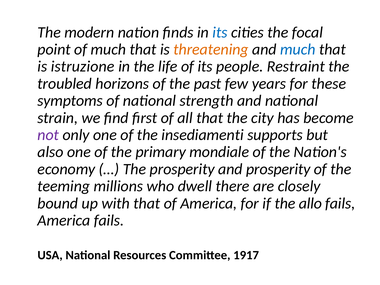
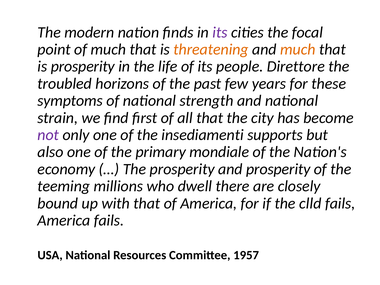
its at (220, 32) colour: blue -> purple
much at (298, 49) colour: blue -> orange
is istruzione: istruzione -> prosperity
Restraint: Restraint -> Direttore
allo: allo -> clld
1917: 1917 -> 1957
